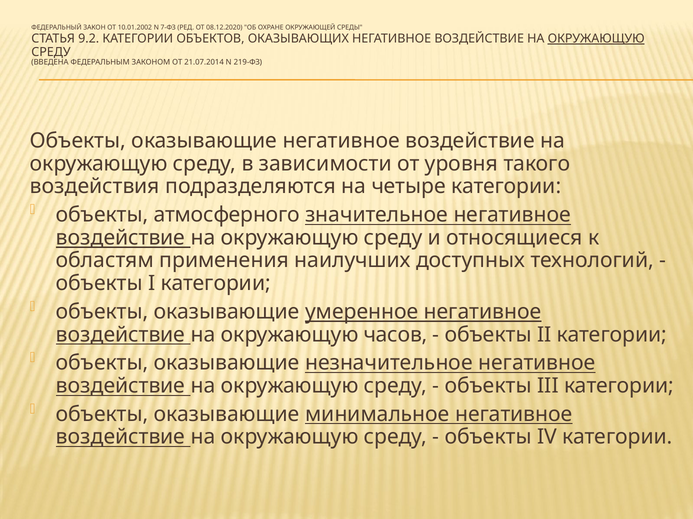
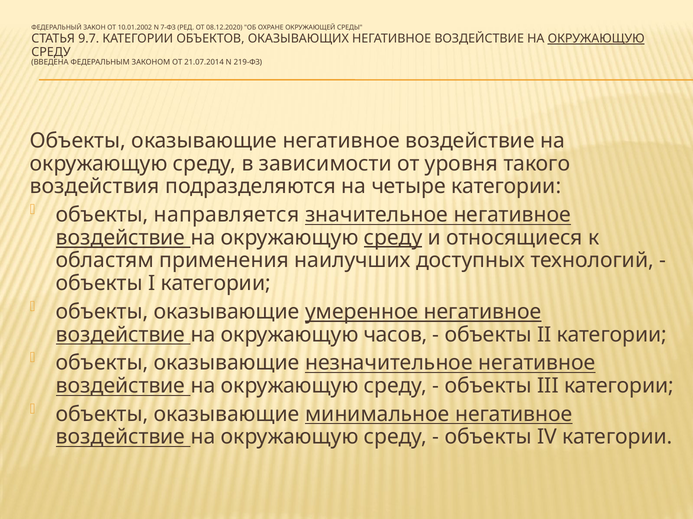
9.2: 9.2 -> 9.7
атмосферного: атмосферного -> направляется
среду at (393, 238) underline: none -> present
